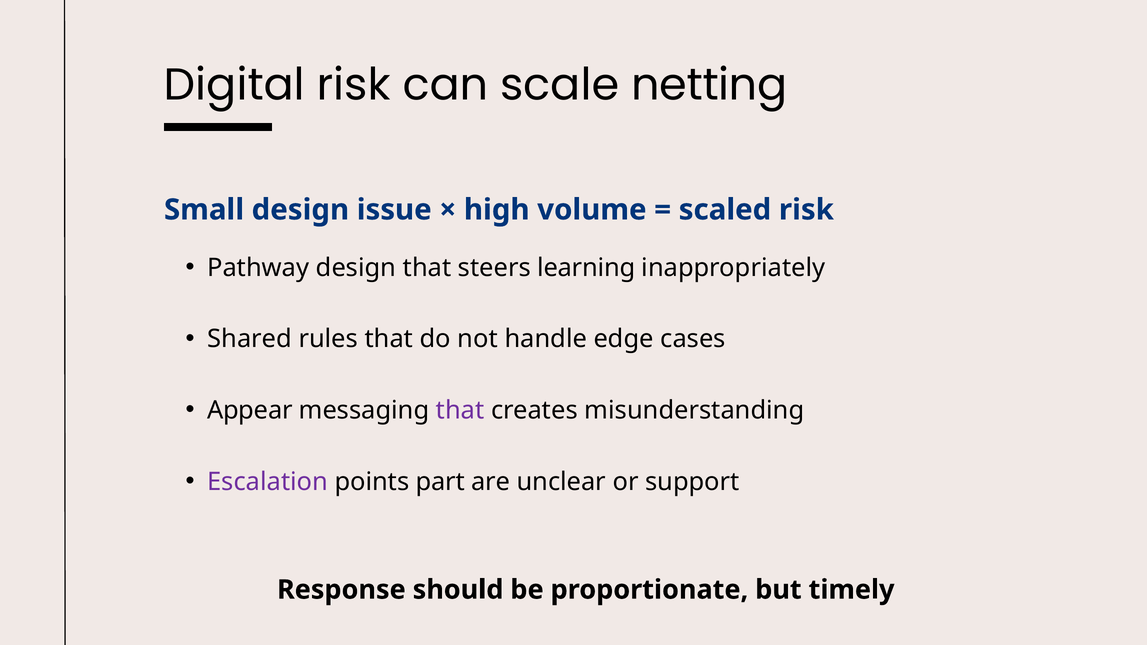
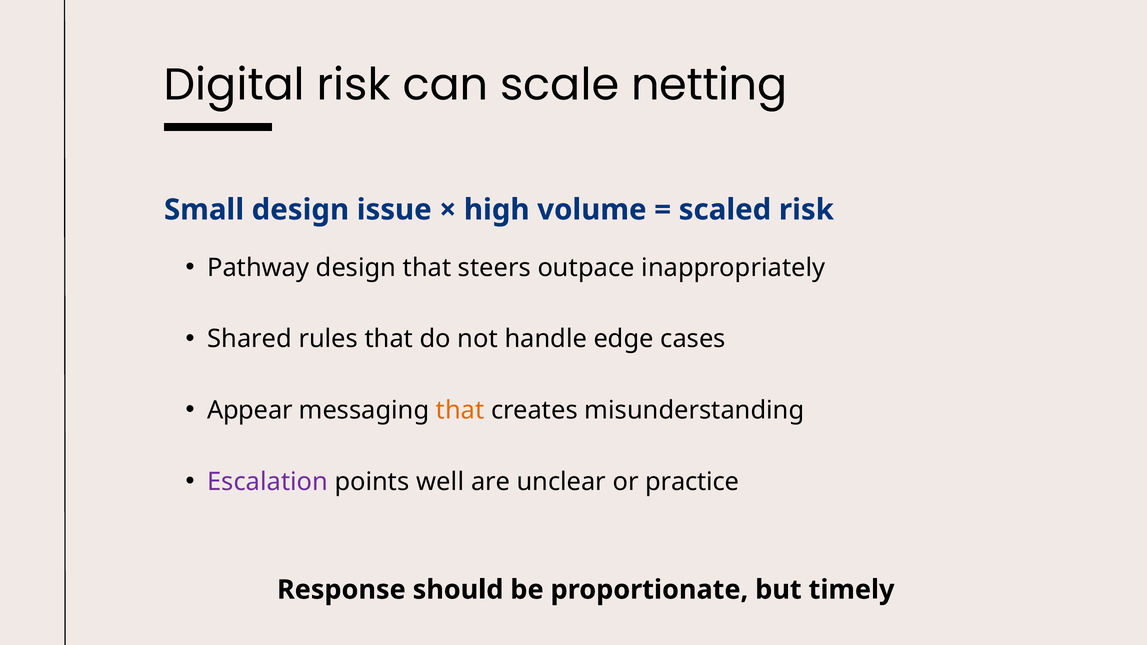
learning: learning -> outpace
that at (460, 411) colour: purple -> orange
part: part -> well
support: support -> practice
